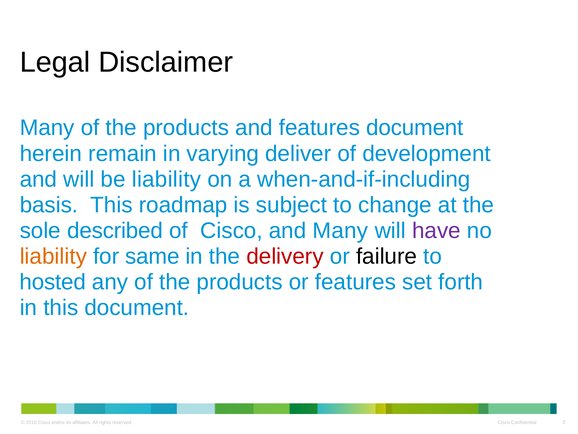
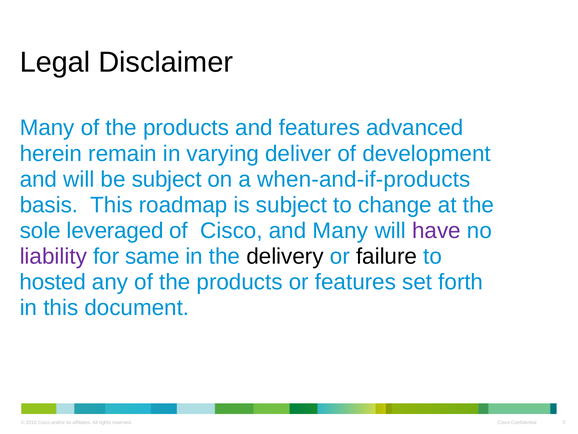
features document: document -> advanced
be liability: liability -> subject
when-and-if-including: when-and-if-including -> when-and-if-products
described: described -> leveraged
liability at (53, 256) colour: orange -> purple
delivery colour: red -> black
